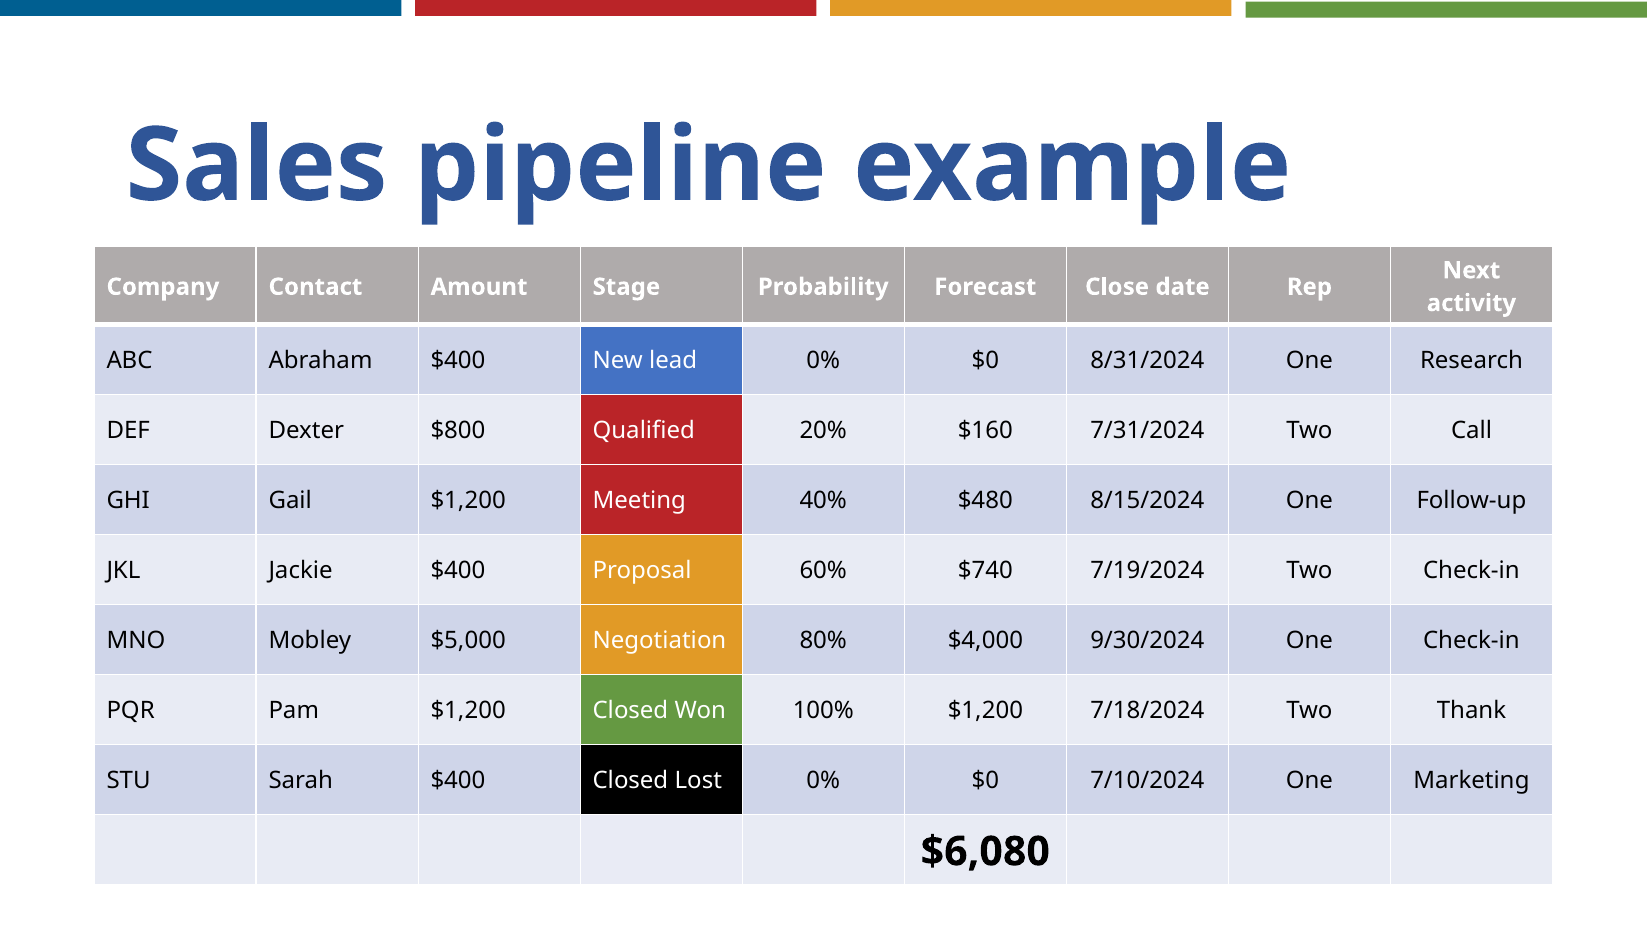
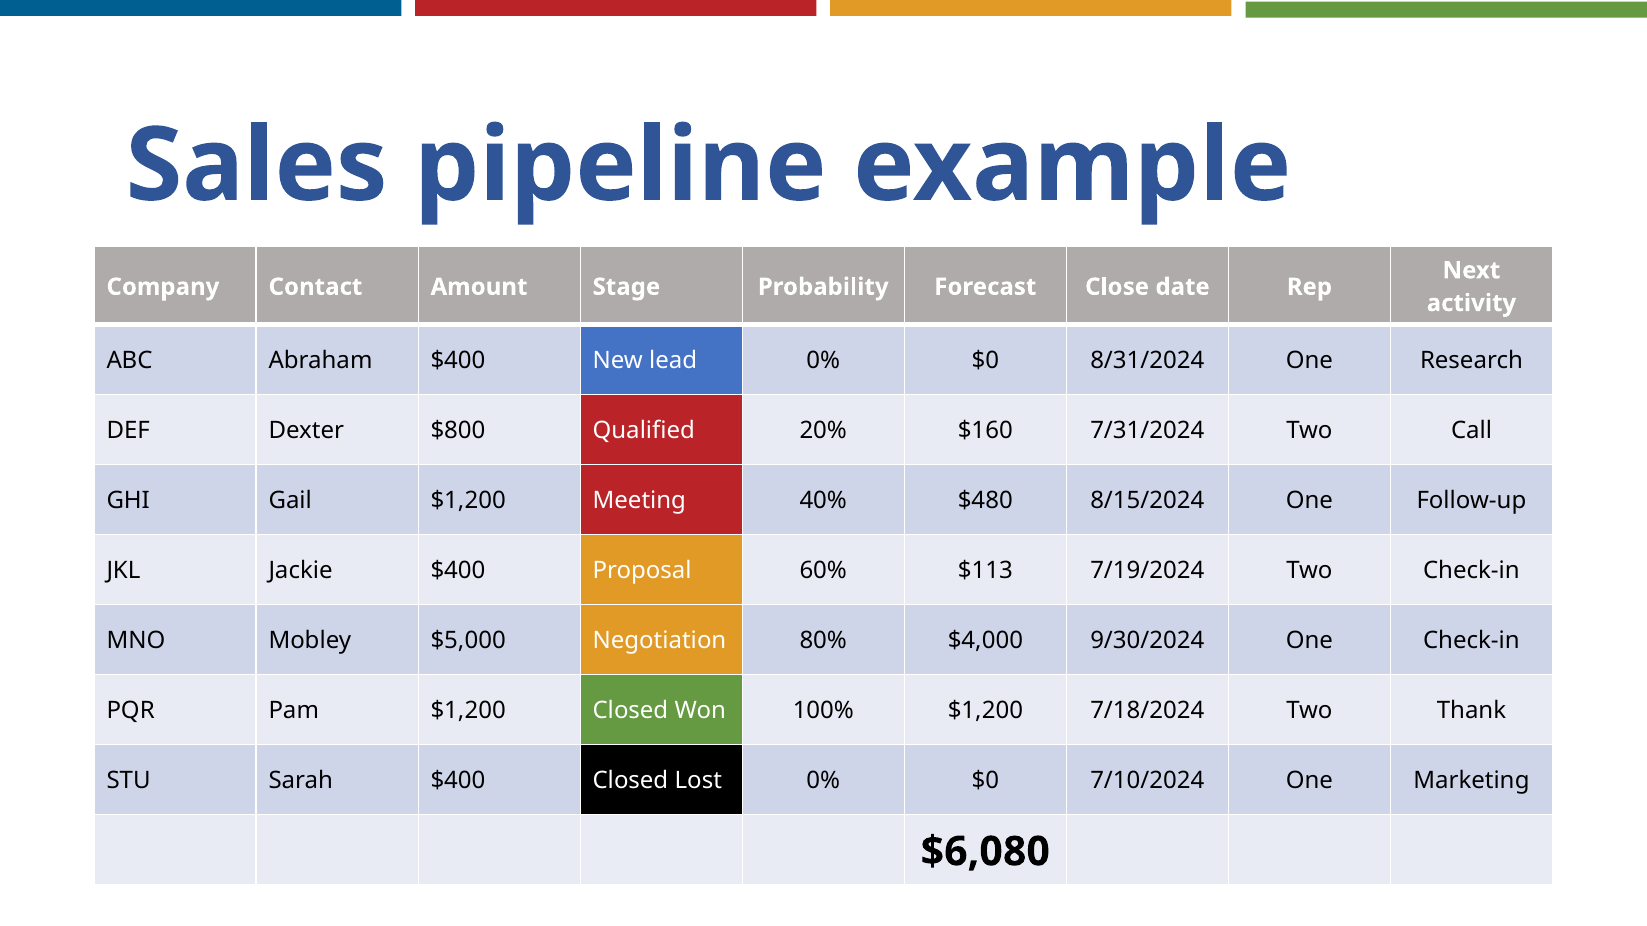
$740: $740 -> $113
